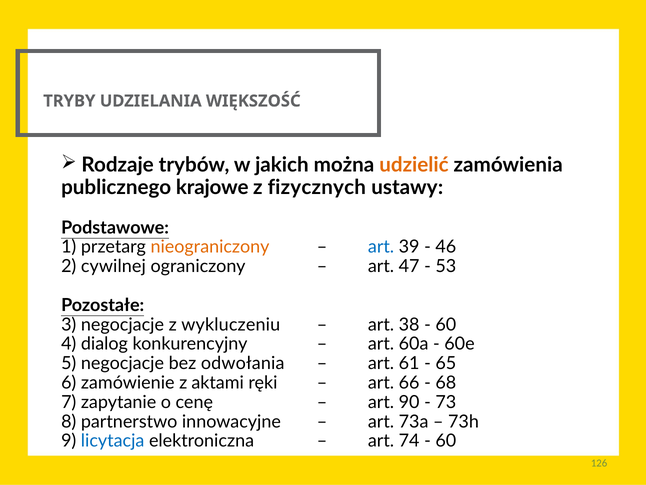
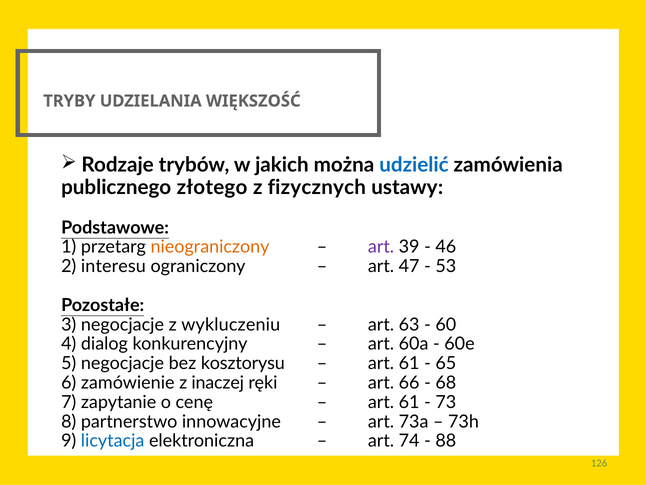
udzielić colour: orange -> blue
krajowe: krajowe -> złotego
art at (381, 247) colour: blue -> purple
cywilnej: cywilnej -> interesu
38: 38 -> 63
odwołania: odwołania -> kosztorysu
aktami: aktami -> inaczej
90 at (409, 402): 90 -> 61
60 at (446, 441): 60 -> 88
